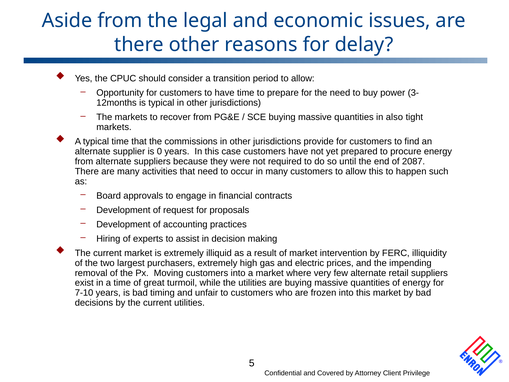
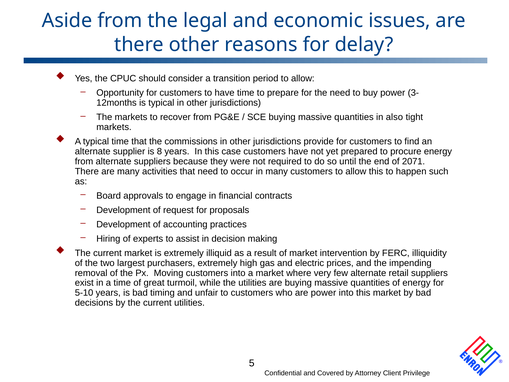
0: 0 -> 8
2087: 2087 -> 2071
7-10: 7-10 -> 5-10
are frozen: frozen -> power
